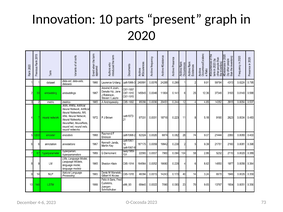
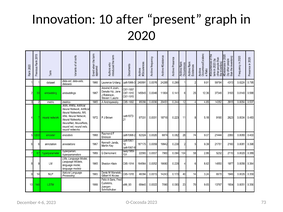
parts: parts -> after
